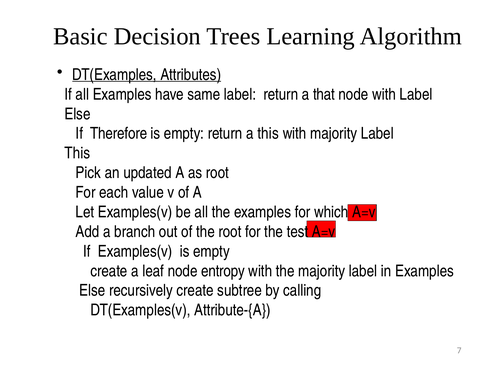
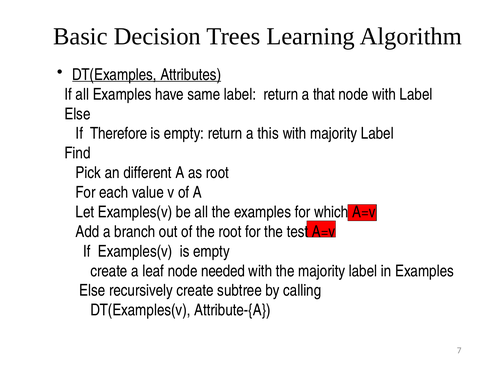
This at (77, 153): This -> Find
updated: updated -> different
entropy: entropy -> needed
